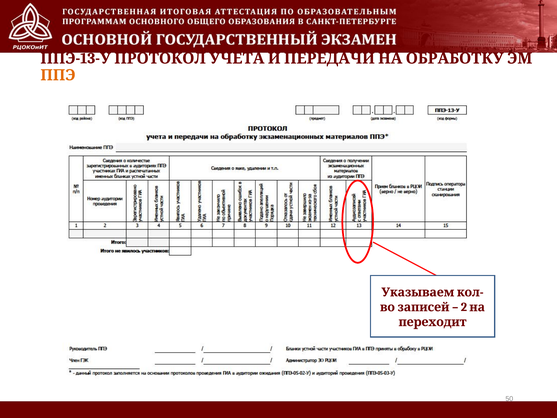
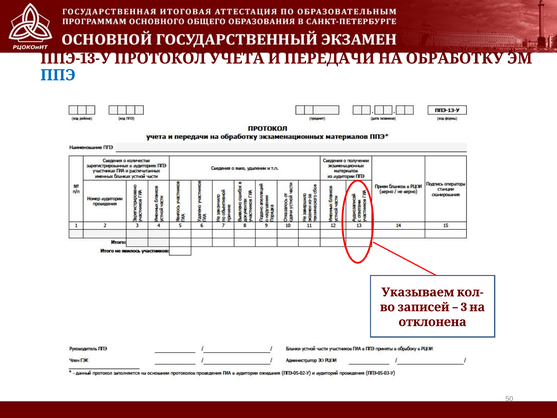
ППЭ at (58, 75) colour: orange -> blue
2: 2 -> 3
переходит: переходит -> отклонена
